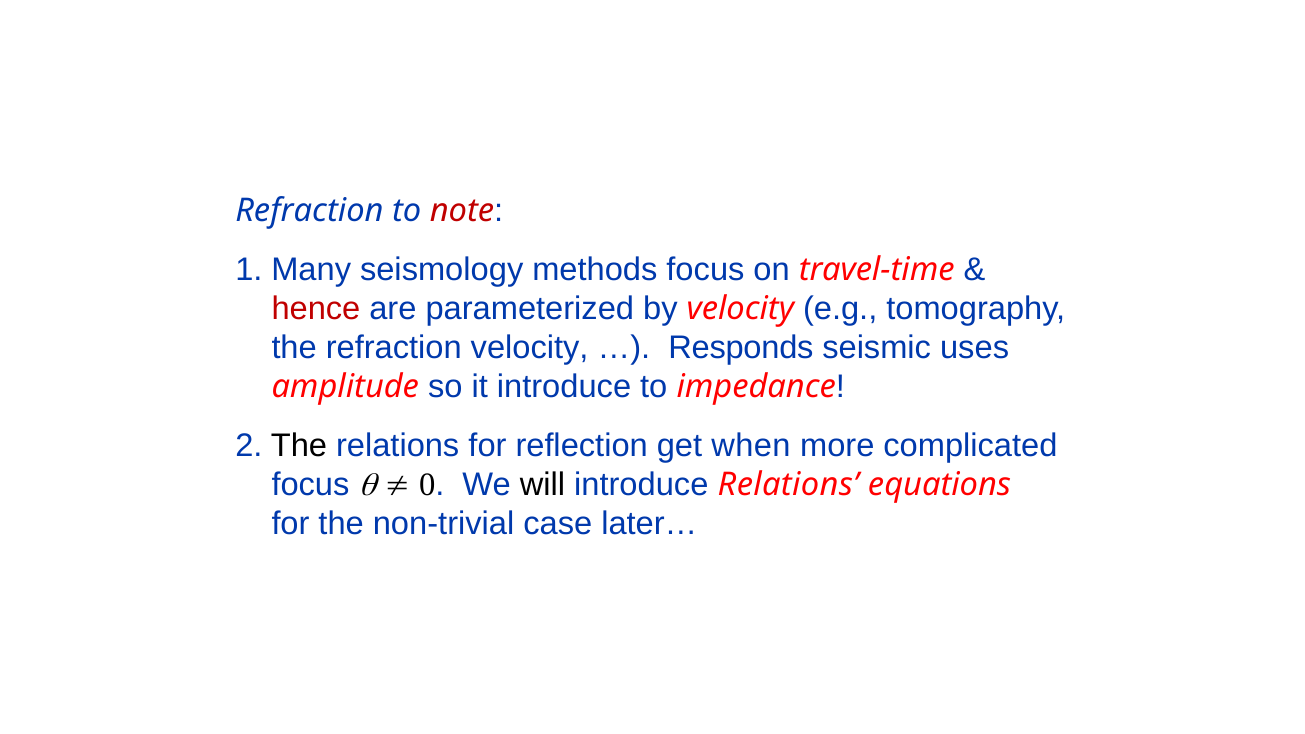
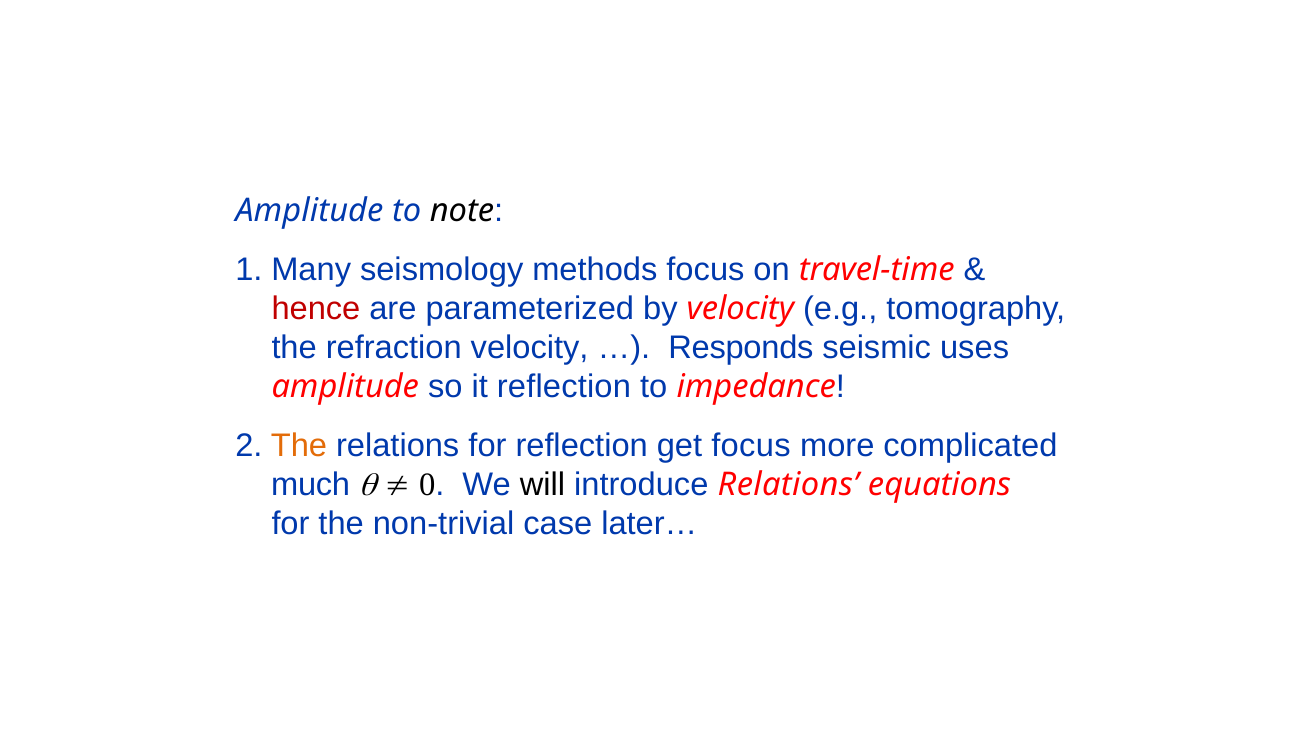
Refraction at (309, 211): Refraction -> Amplitude
note colour: red -> black
it introduce: introduce -> reflection
The at (299, 446) colour: black -> orange
get when: when -> focus
focus at (310, 485): focus -> much
